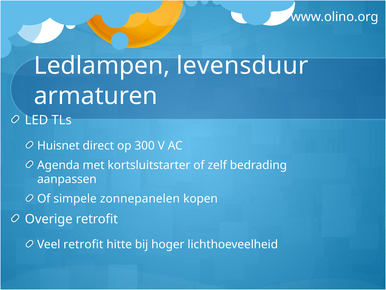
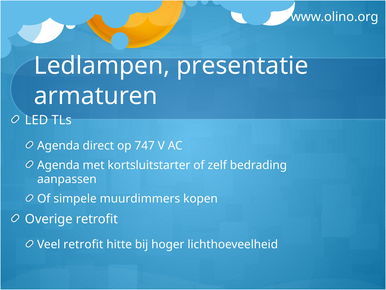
levensduur: levensduur -> presentatie
Huisnet at (58, 145): Huisnet -> Agenda
300: 300 -> 747
zonnepanelen: zonnepanelen -> muurdimmers
